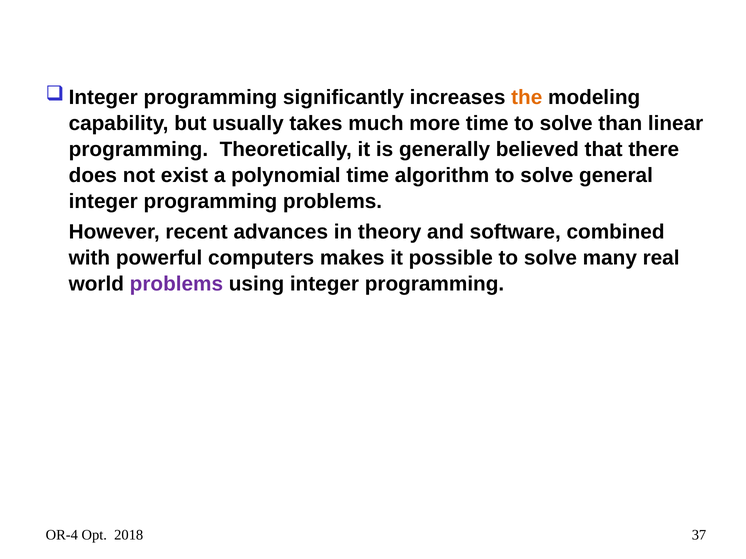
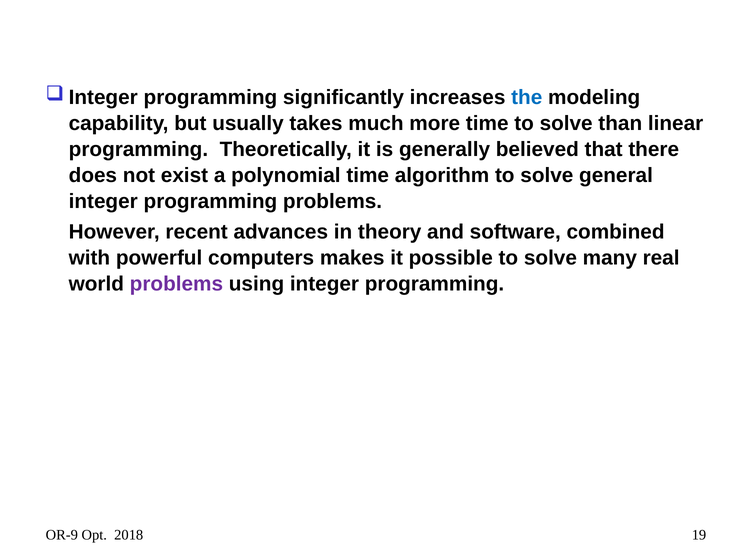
the colour: orange -> blue
OR-4: OR-4 -> OR-9
37: 37 -> 19
